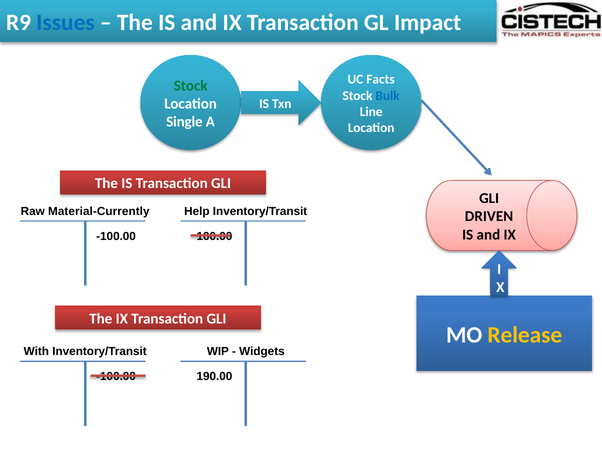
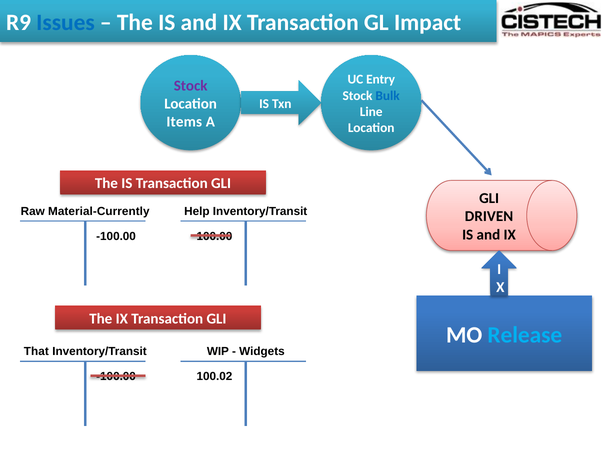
Facts: Facts -> Entry
Stock at (191, 86) colour: green -> purple
Single: Single -> Items
Release colour: yellow -> light blue
With: With -> That
190.00: 190.00 -> 100.02
